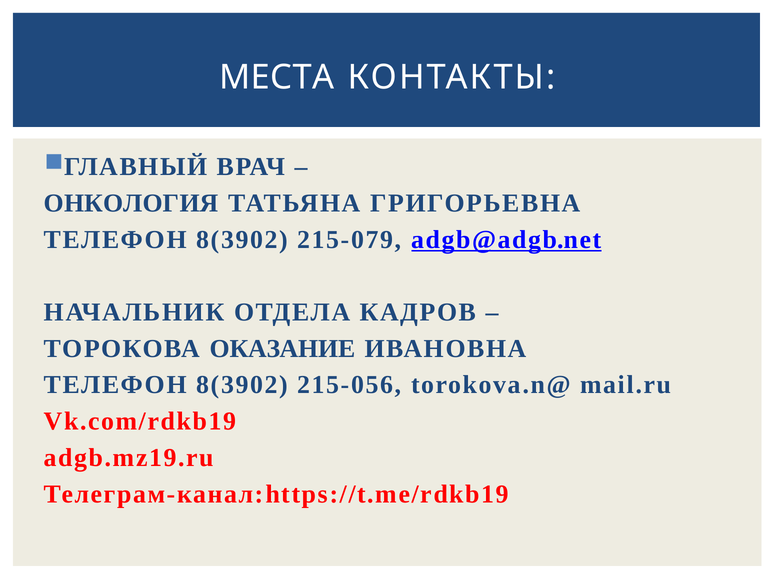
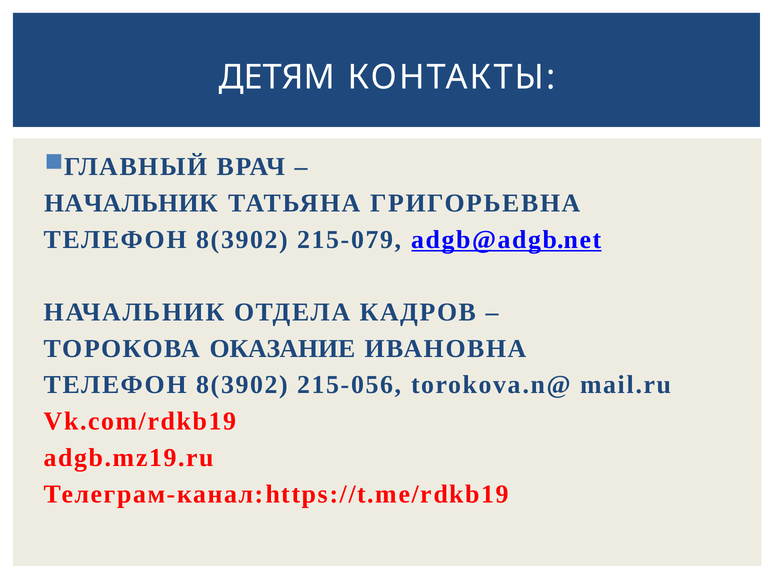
МЕСТА: МЕСТА -> ДЕТЯМ
ОНКОЛОГИЯ at (131, 203): ОНКОЛОГИЯ -> НАЧАЛЬНИК
